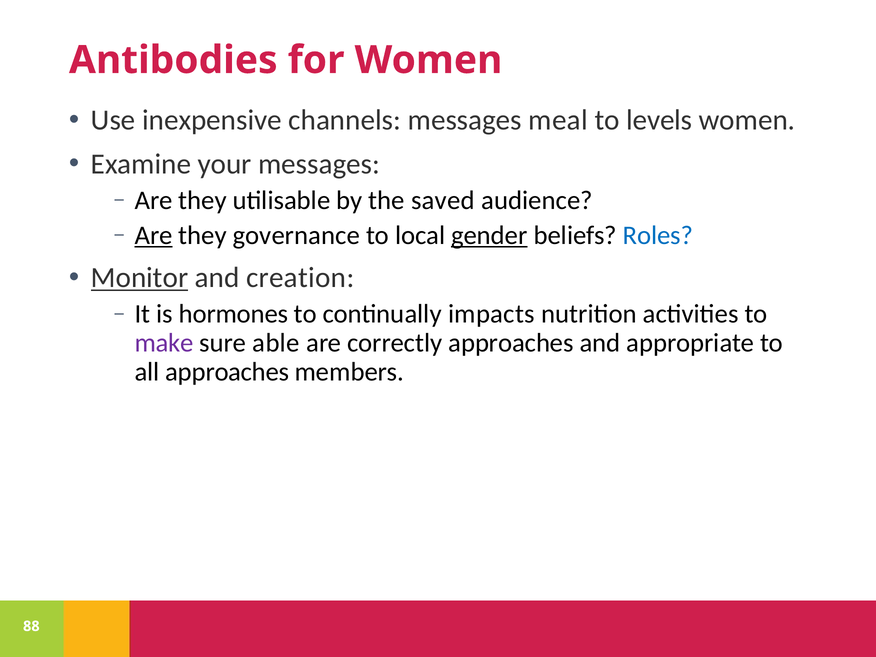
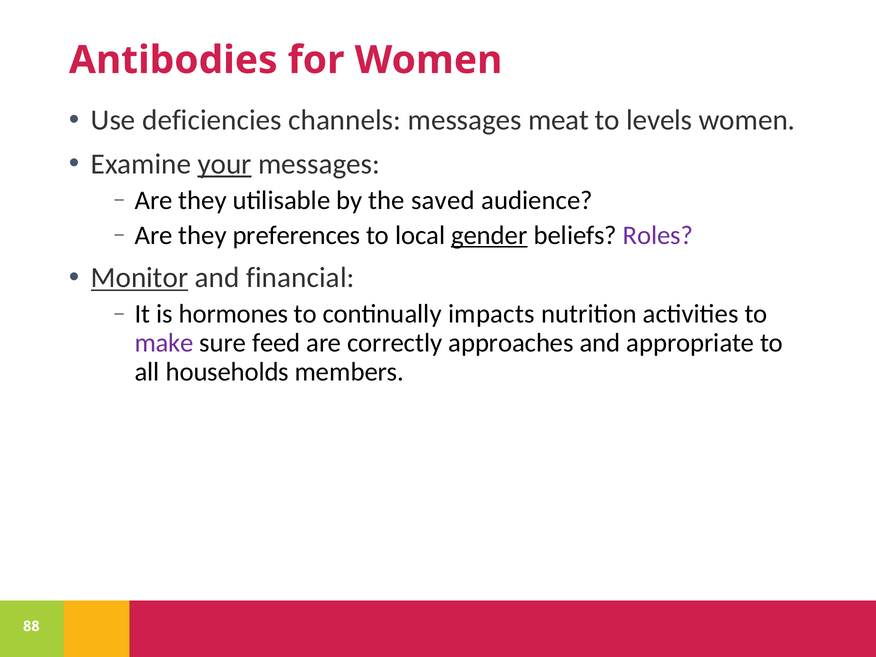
inexpensive: inexpensive -> deficiencies
meal: meal -> meat
your underline: none -> present
Are at (154, 235) underline: present -> none
governance: governance -> preferences
Roles colour: blue -> purple
creation: creation -> financial
able: able -> feed
all approaches: approaches -> households
